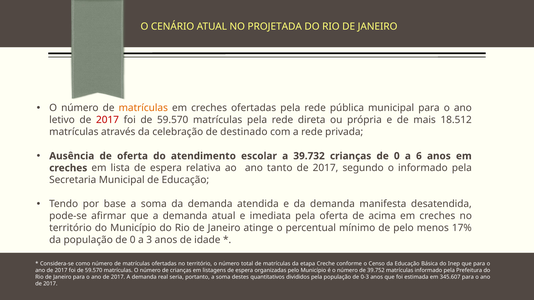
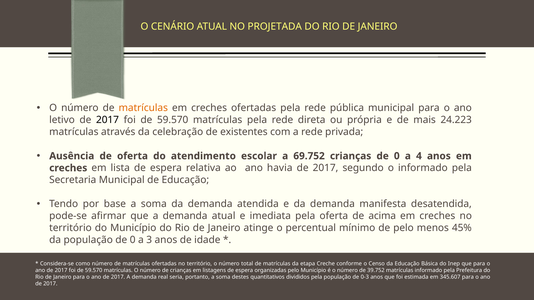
2017 at (108, 120) colour: red -> black
18.512: 18.512 -> 24.223
destinado: destinado -> existentes
39.732: 39.732 -> 69.752
6: 6 -> 4
tanto: tanto -> havia
17%: 17% -> 45%
